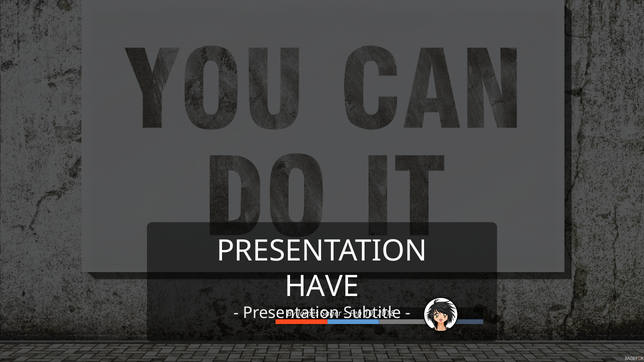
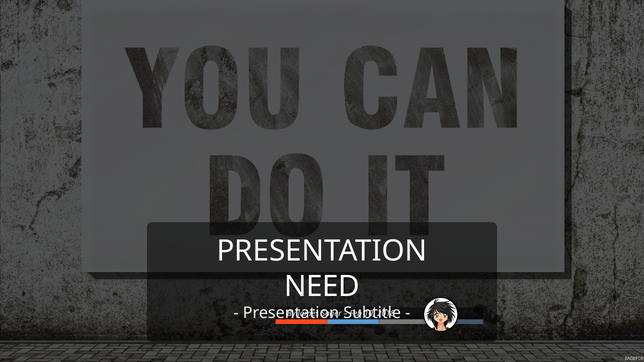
HAVE: HAVE -> NEED
